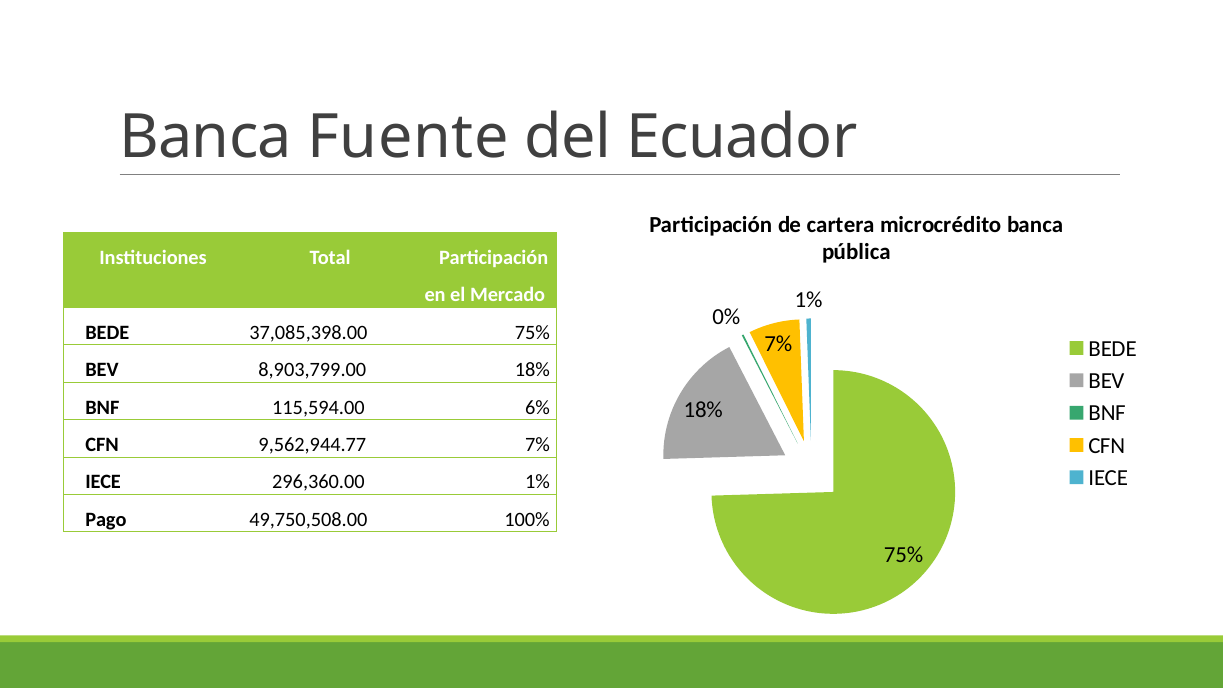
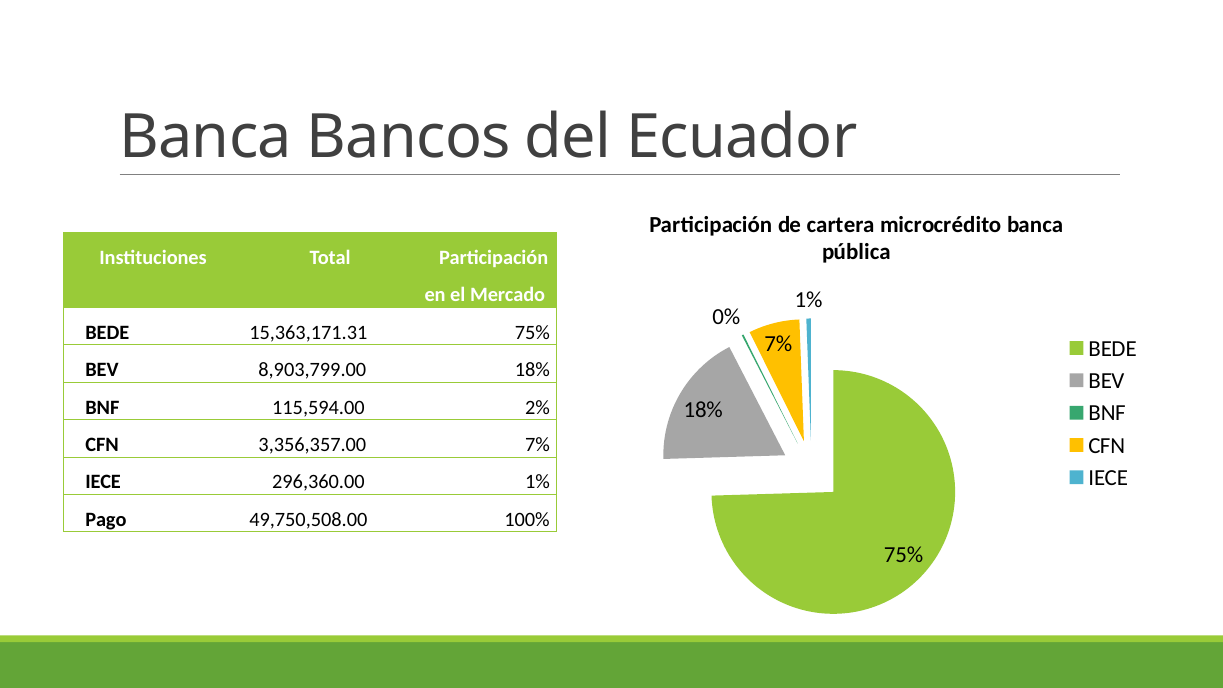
Fuente: Fuente -> Bancos
37,085,398.00: 37,085,398.00 -> 15,363,171.31
6%: 6% -> 2%
9,562,944.77: 9,562,944.77 -> 3,356,357.00
